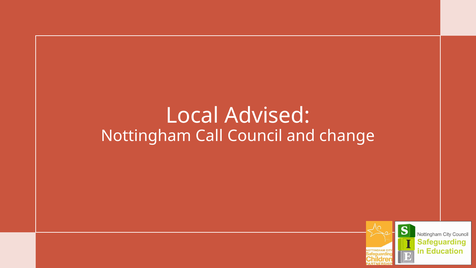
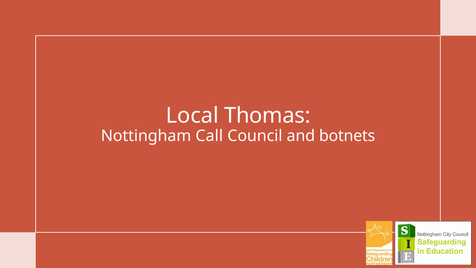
Advised: Advised -> Thomas
change: change -> botnets
